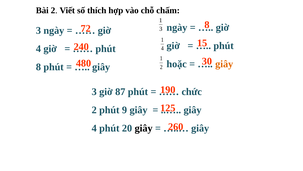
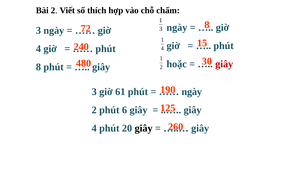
giây at (224, 64) colour: orange -> red
87: 87 -> 61
chức at (192, 92): chức -> ngày
9: 9 -> 6
